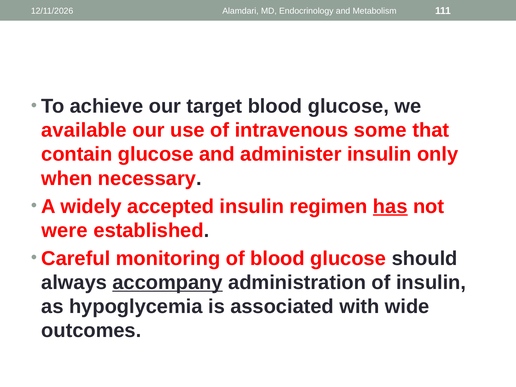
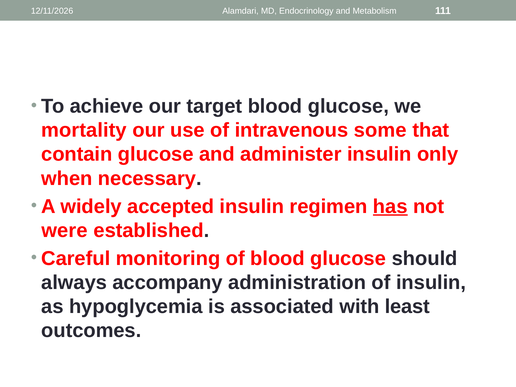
available: available -> mortality
accompany underline: present -> none
wide: wide -> least
